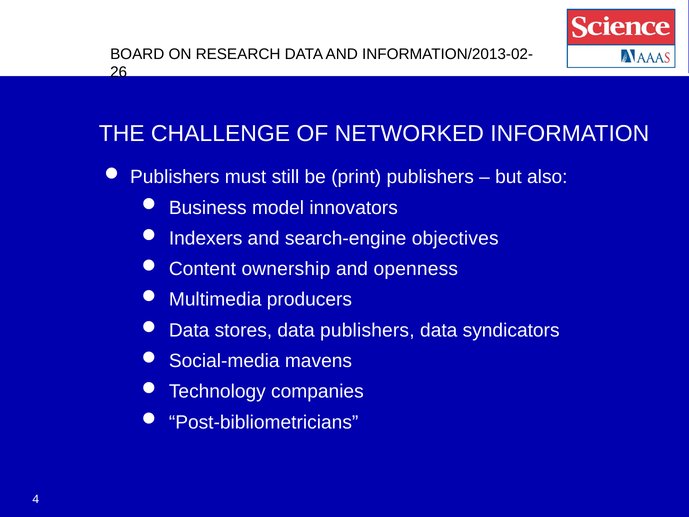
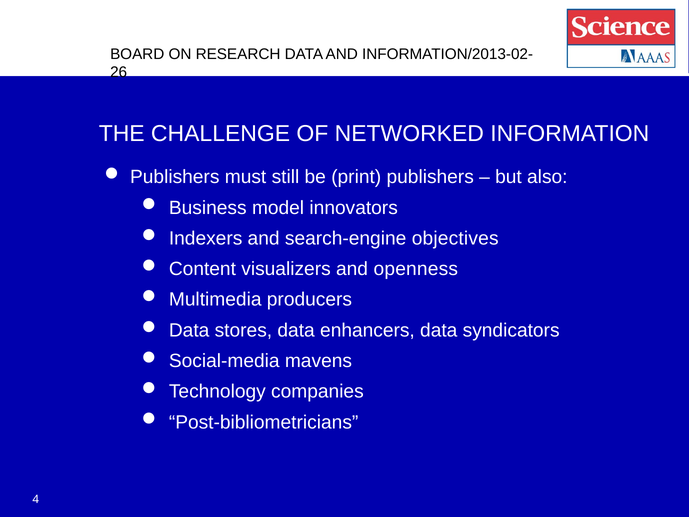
ownership: ownership -> visualizers
data publishers: publishers -> enhancers
